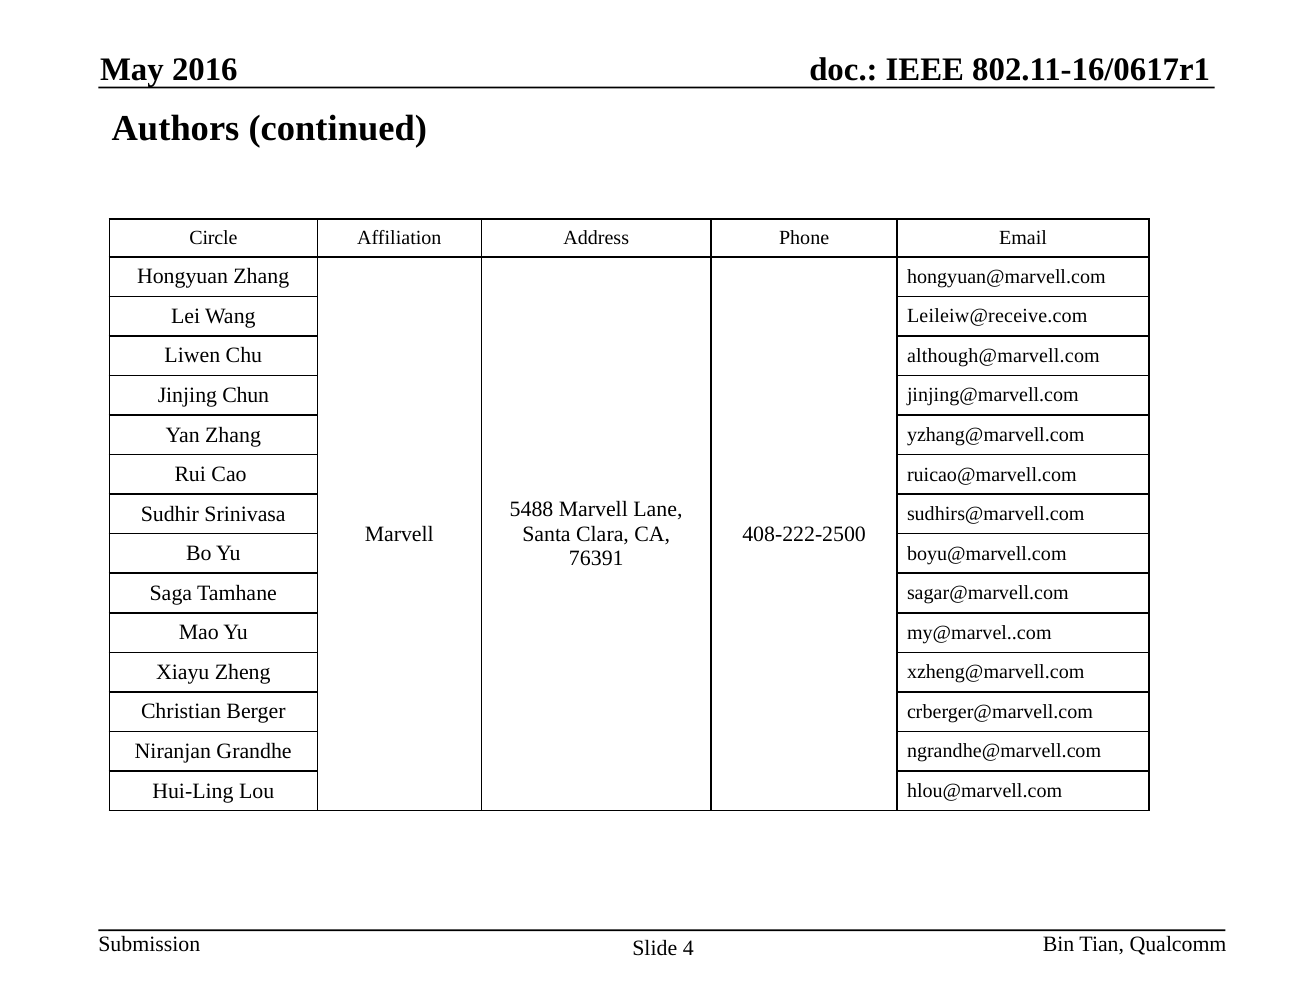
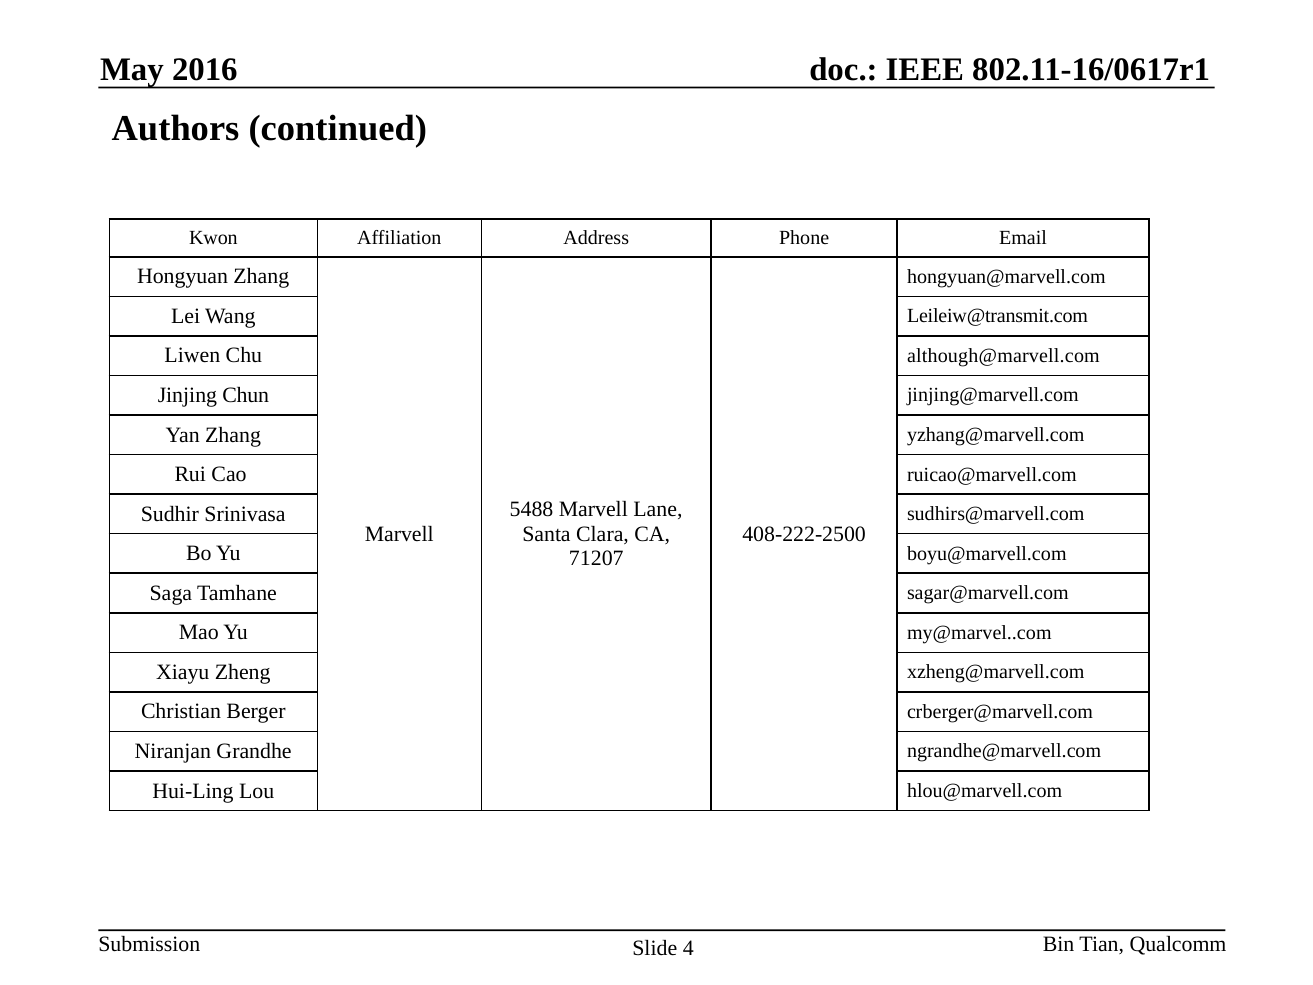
Circle: Circle -> Kwon
Leileiw@receive.com: Leileiw@receive.com -> Leileiw@transmit.com
76391: 76391 -> 71207
